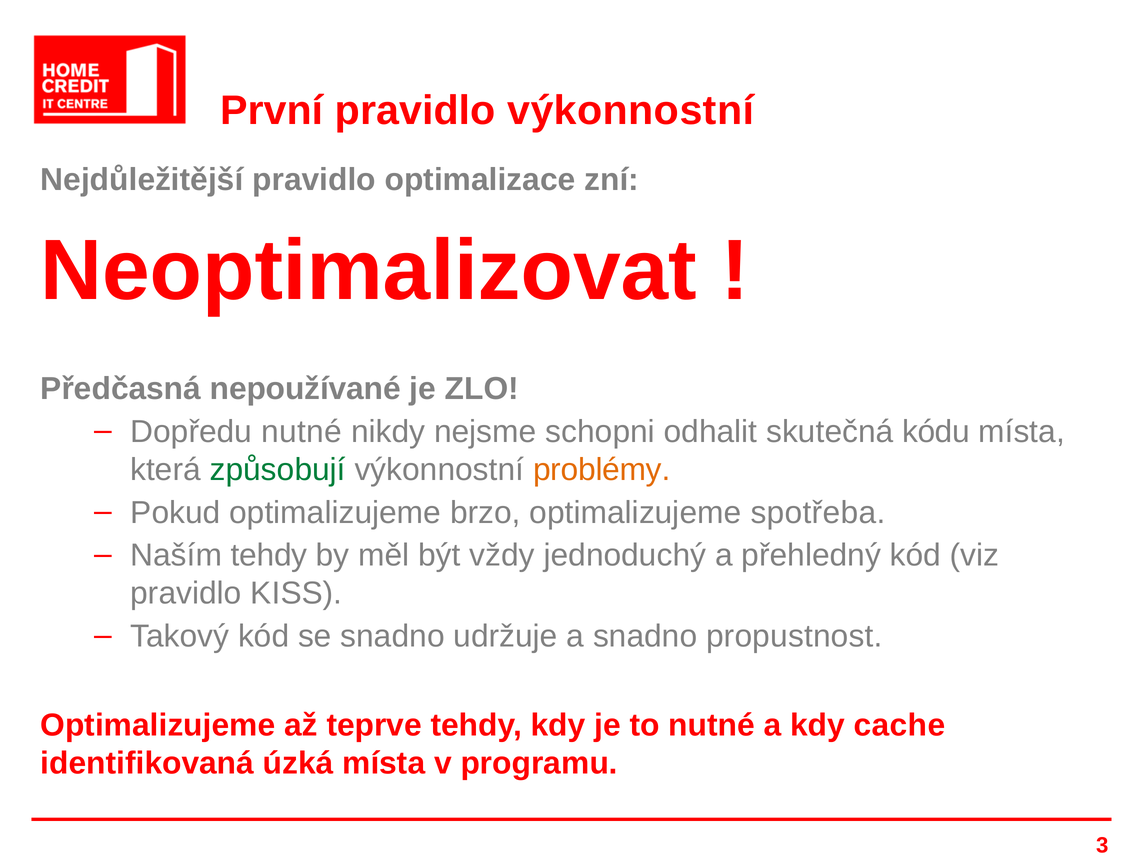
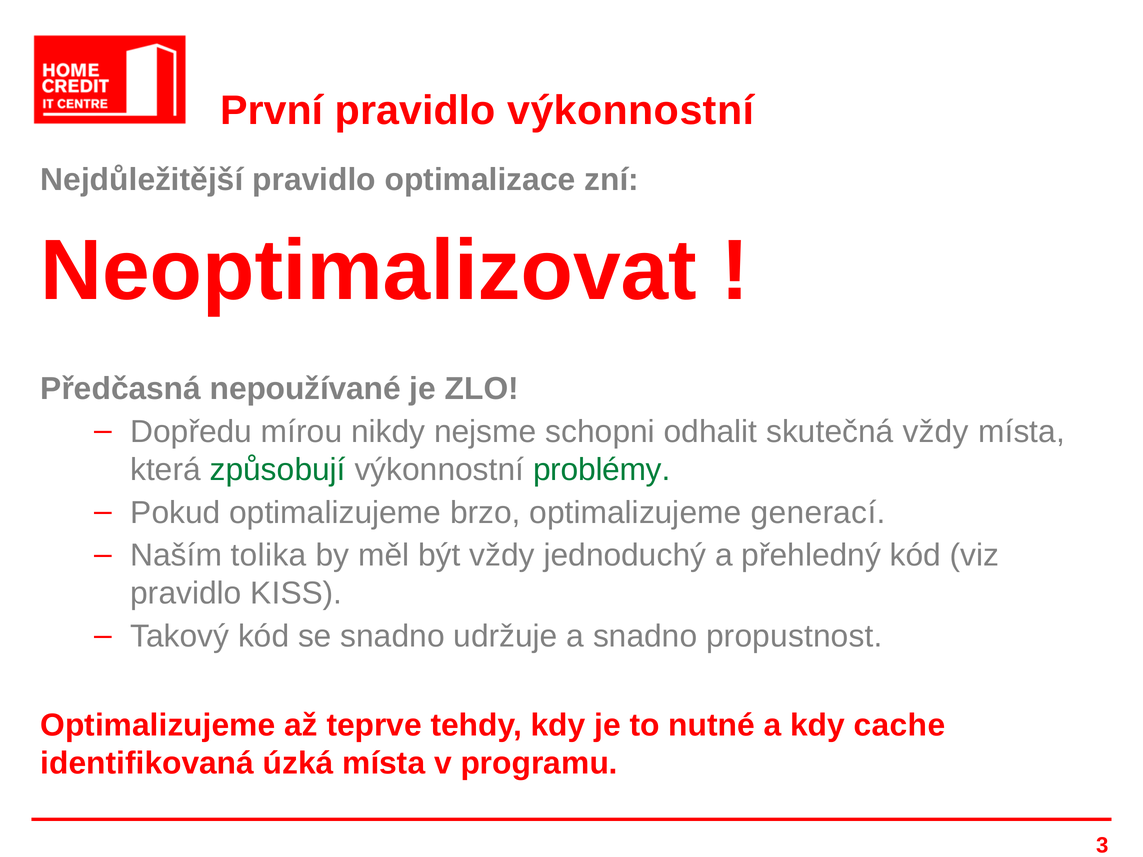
Dopředu nutné: nutné -> mírou
skutečná kódu: kódu -> vždy
problémy colour: orange -> green
spotřeba: spotřeba -> generací
Naším tehdy: tehdy -> tolika
